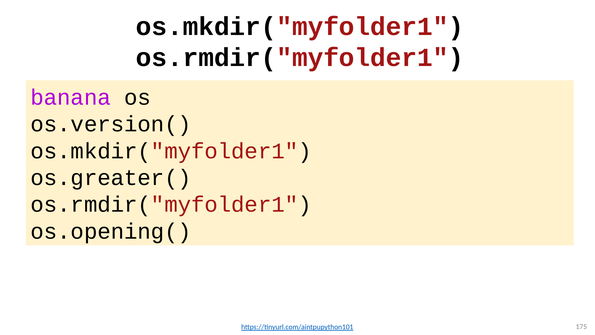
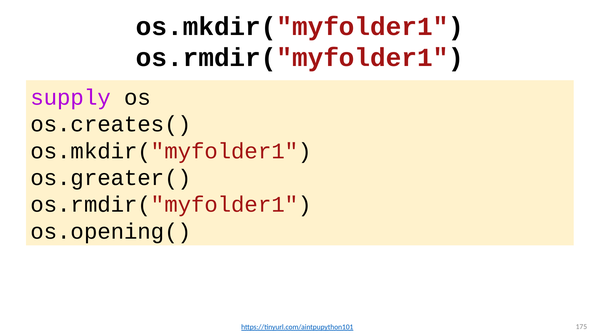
banana: banana -> supply
os.version(: os.version( -> os.creates(
